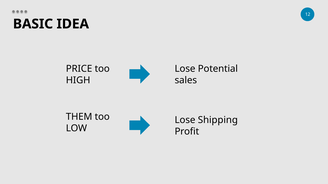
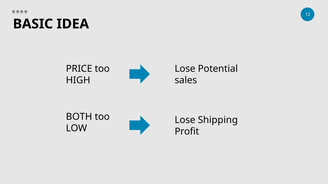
THEM: THEM -> BOTH
